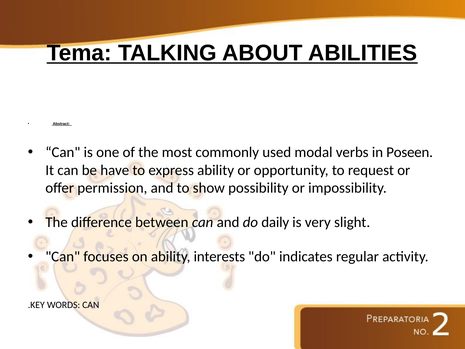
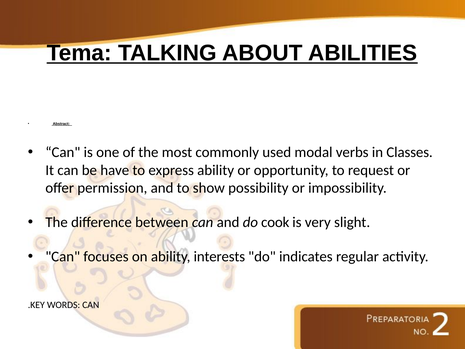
Poseen: Poseen -> Classes
daily: daily -> cook
